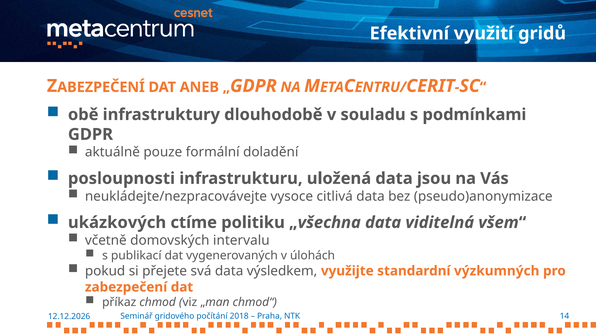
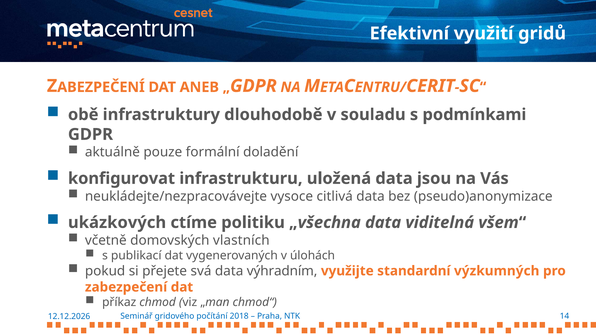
posloupnosti: posloupnosti -> konfigurovat
intervalu: intervalu -> vlastních
výsledkem: výsledkem -> výhradním
